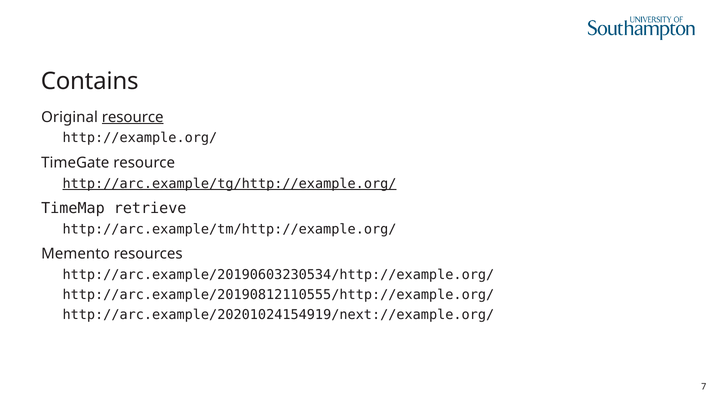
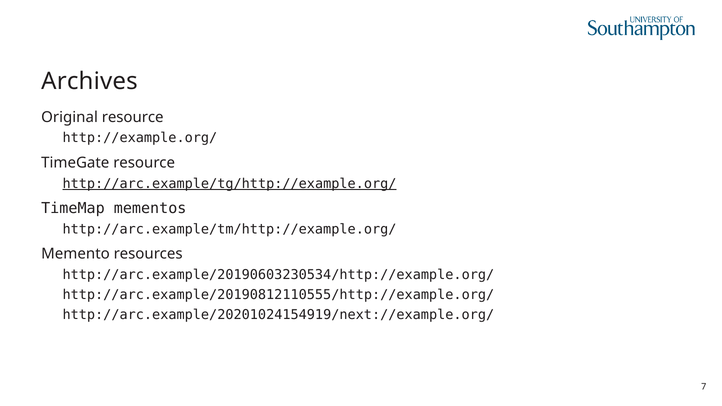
Contains: Contains -> Archives
resource at (133, 117) underline: present -> none
retrieve: retrieve -> mementos
